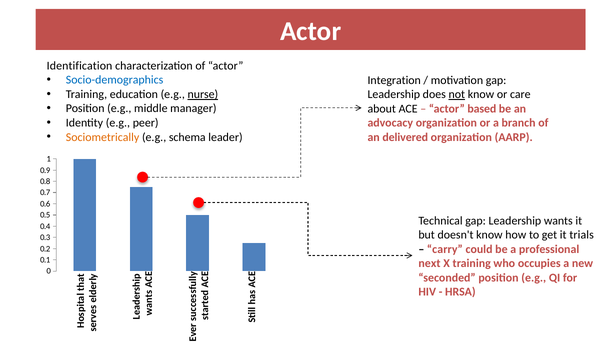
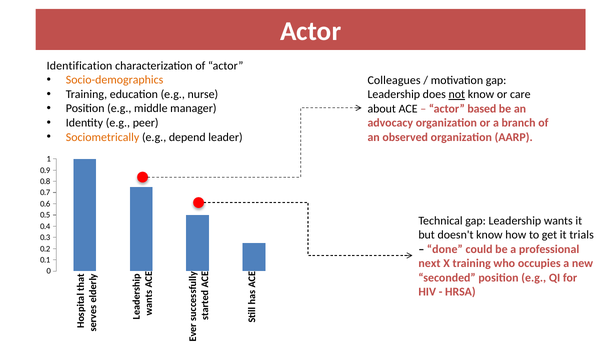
Socio-demographics colour: blue -> orange
Integration: Integration -> Colleagues
nurse underline: present -> none
schema: schema -> depend
delivered: delivered -> observed
carry: carry -> done
